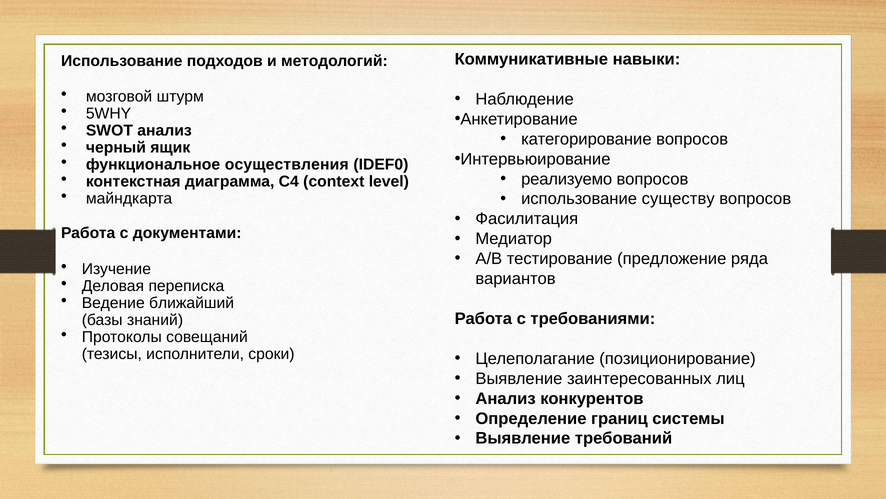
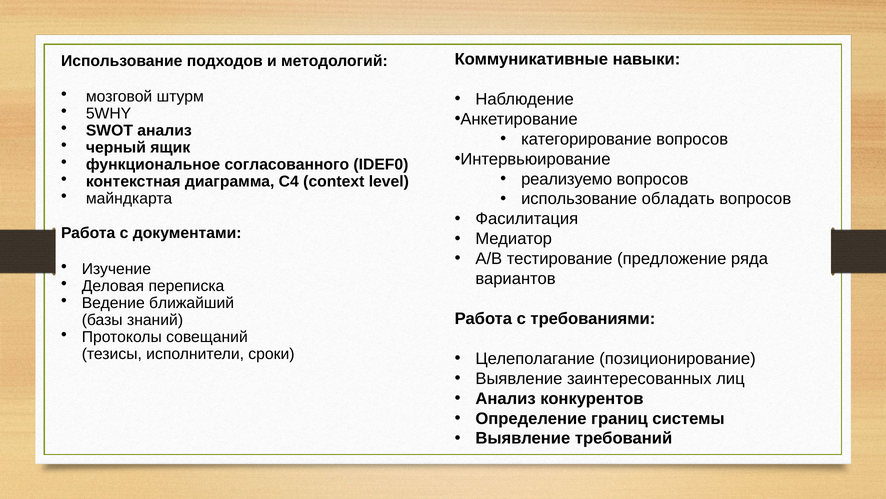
осуществления: осуществления -> согласованного
существу: существу -> обладать
